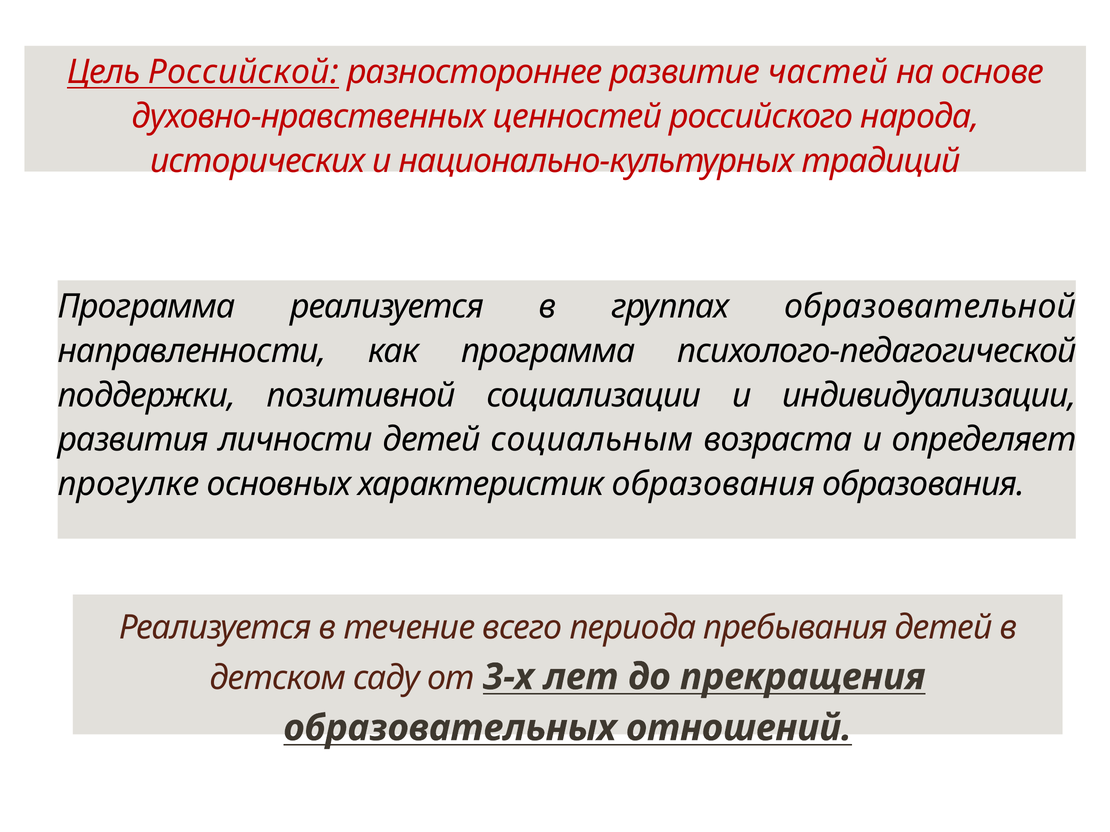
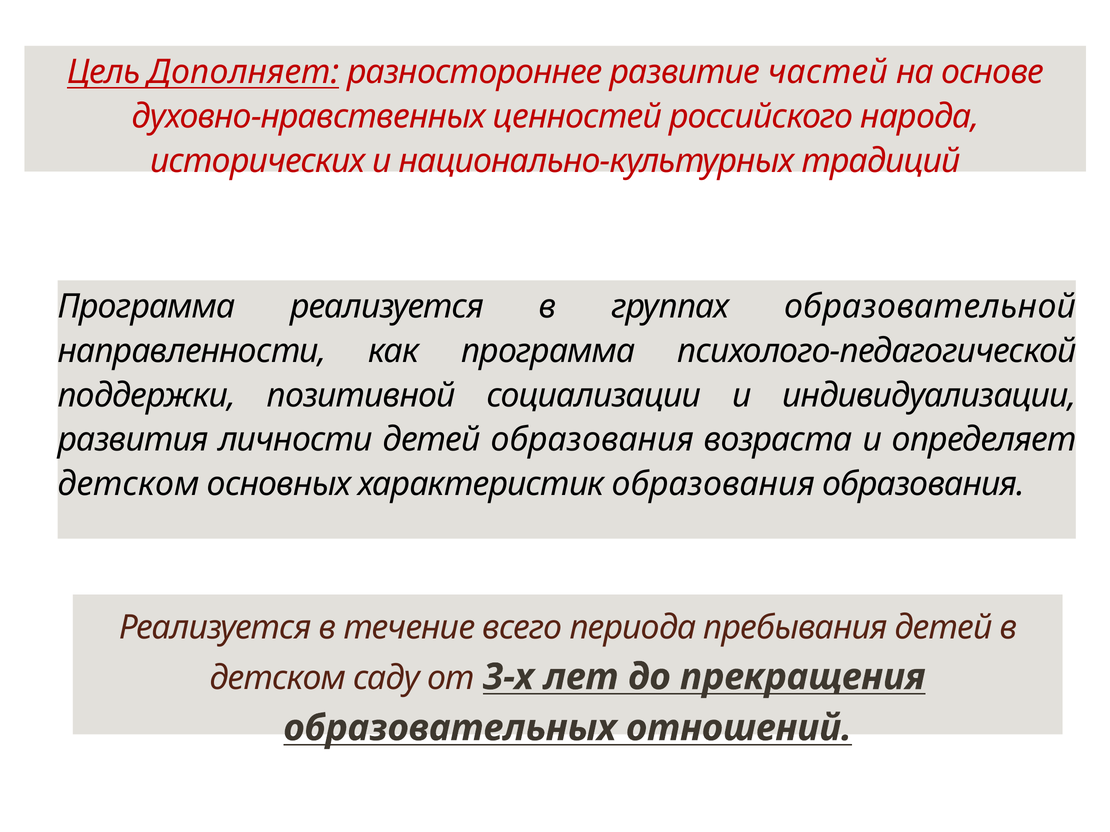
Российской: Российской -> Дополняет
детей социальным: социальным -> образования
прогулке at (129, 484): прогулке -> детском
